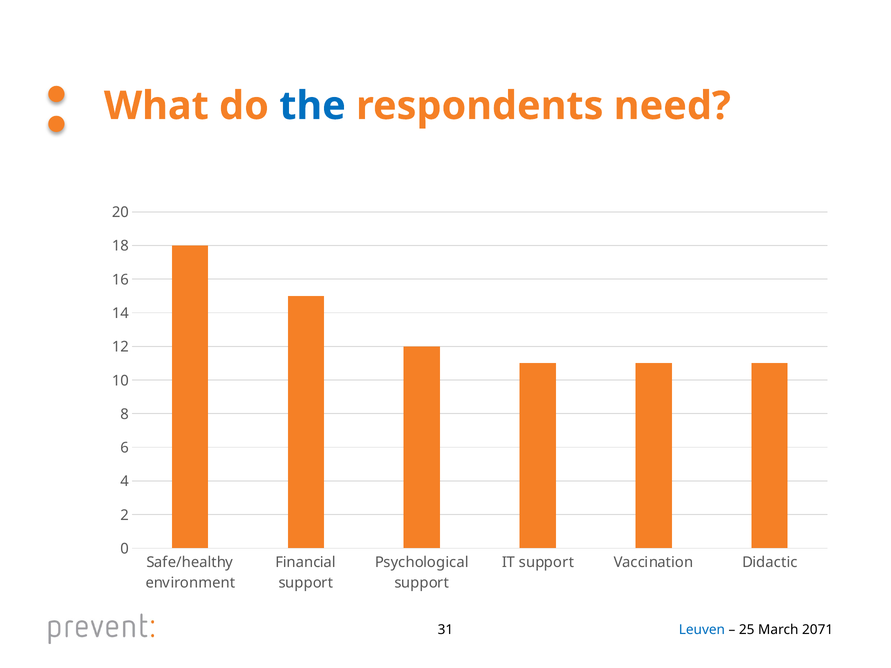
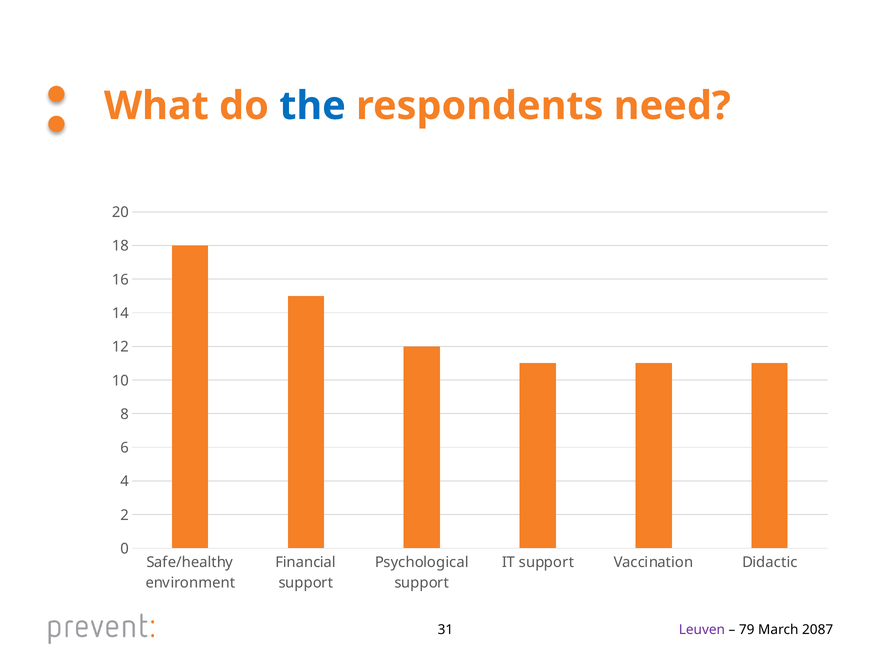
Leuven colour: blue -> purple
25: 25 -> 79
2071: 2071 -> 2087
